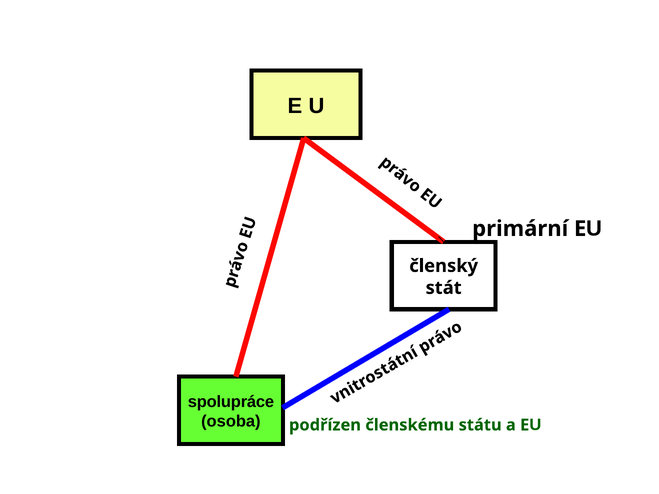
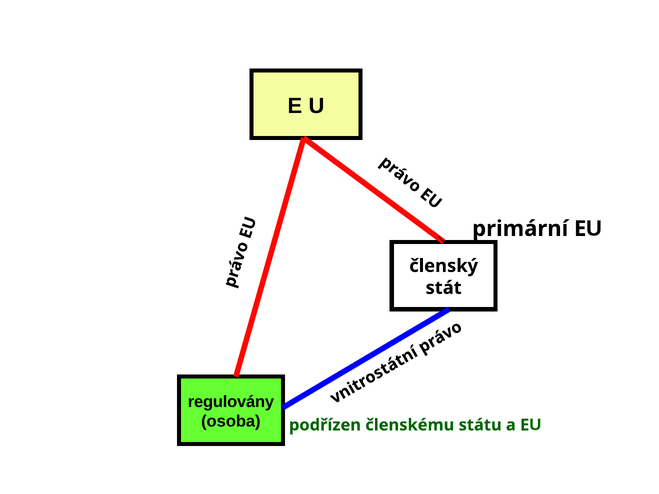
spolupráce: spolupráce -> regulovány
